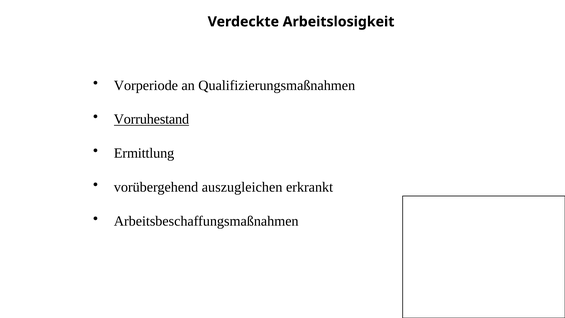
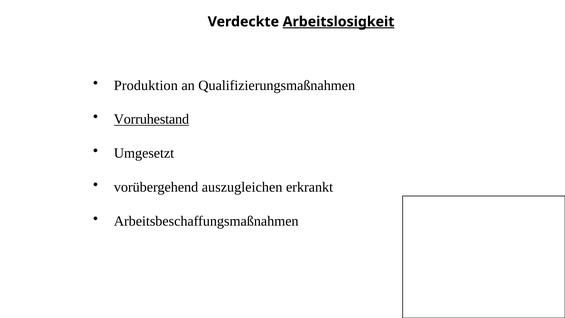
Arbeitslosigkeit underline: none -> present
Vorperiode: Vorperiode -> Produktion
Ermittlung: Ermittlung -> Umgesetzt
